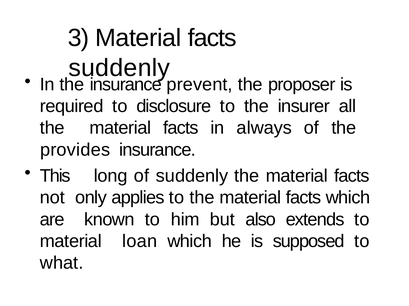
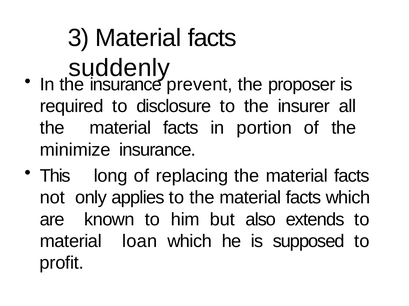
always: always -> portion
provides: provides -> minimize
of suddenly: suddenly -> replacing
what: what -> profit
